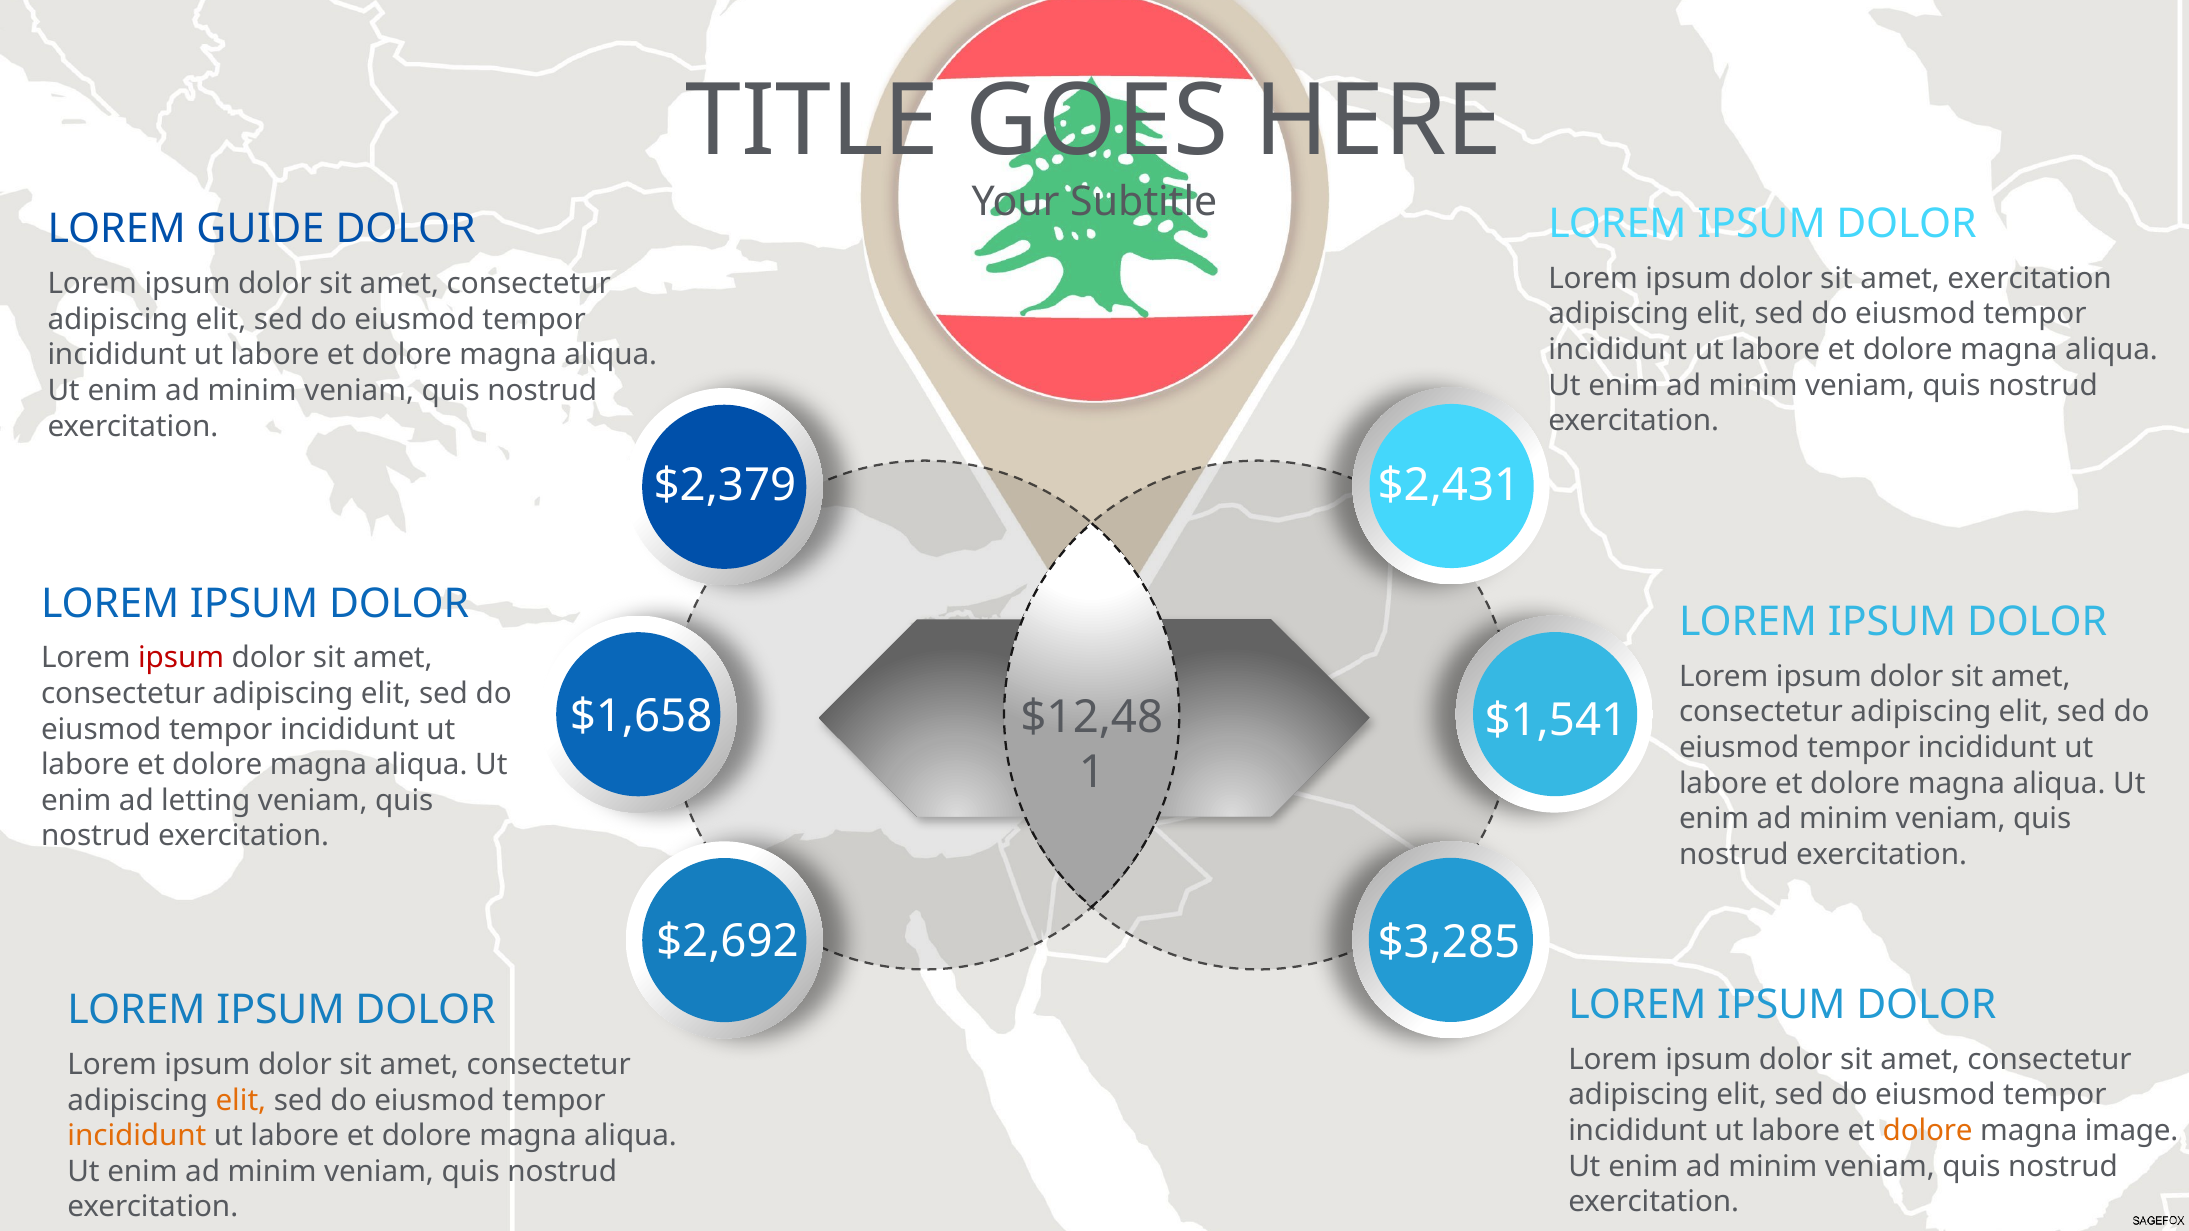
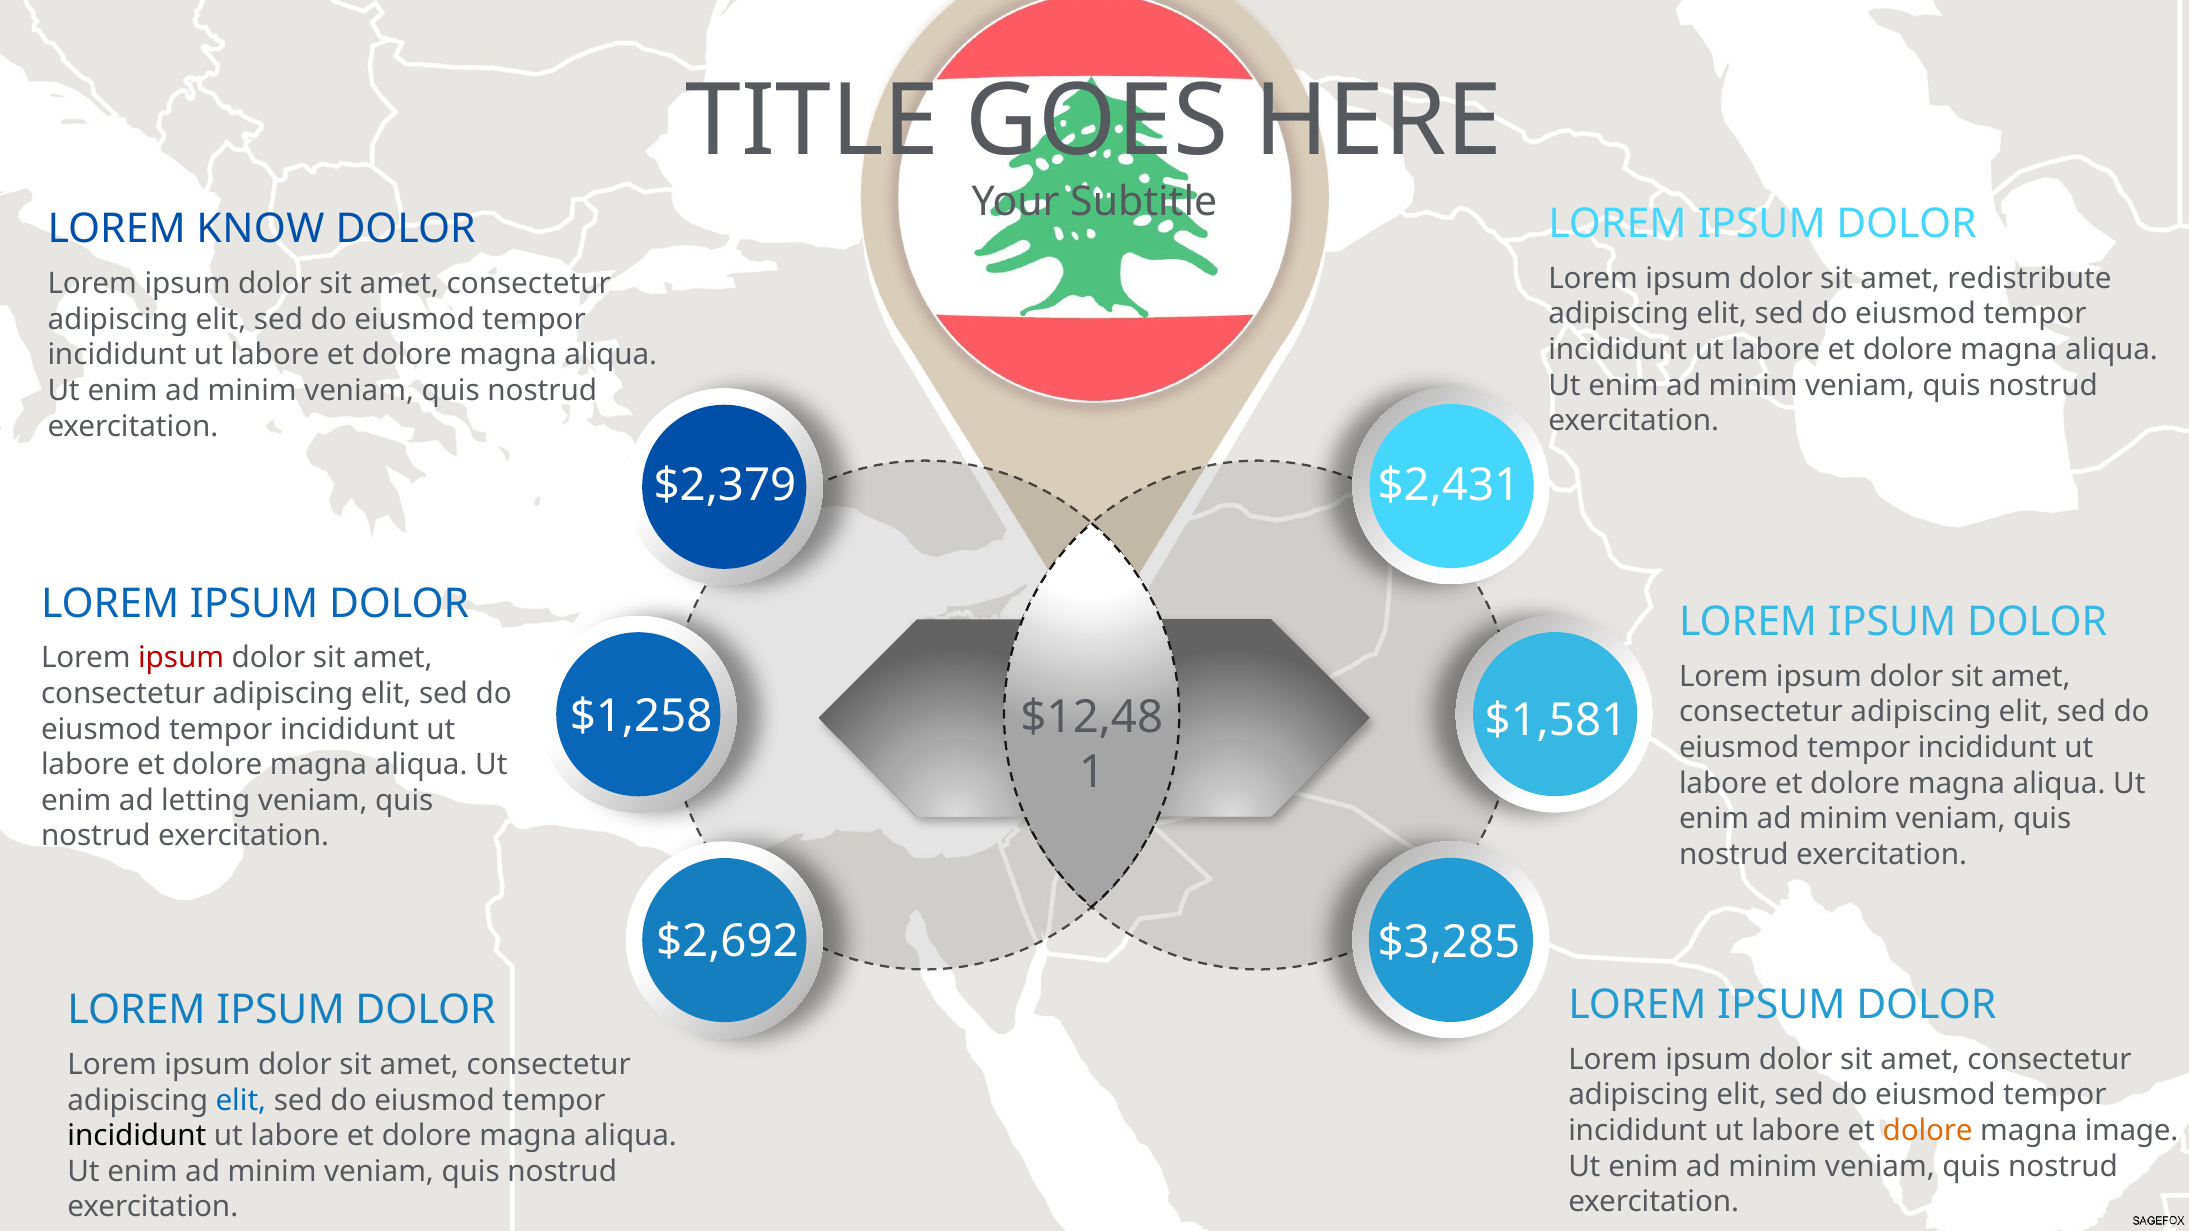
GUIDE: GUIDE -> KNOW
amet exercitation: exercitation -> redistribute
$1,658: $1,658 -> $1,258
$1,541: $1,541 -> $1,581
elit at (241, 1101) colour: orange -> blue
incididunt at (137, 1136) colour: orange -> black
